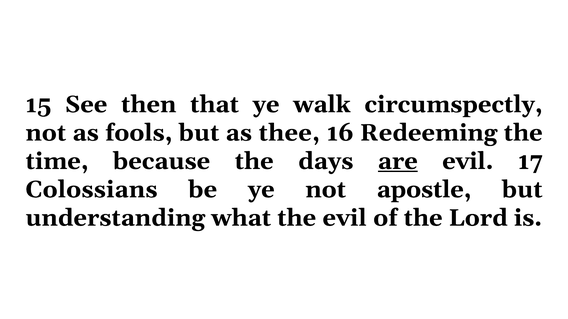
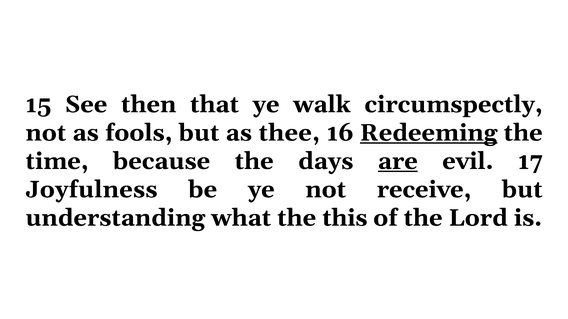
Redeeming underline: none -> present
Colossians: Colossians -> Joyfulness
apostle: apostle -> receive
the evil: evil -> this
